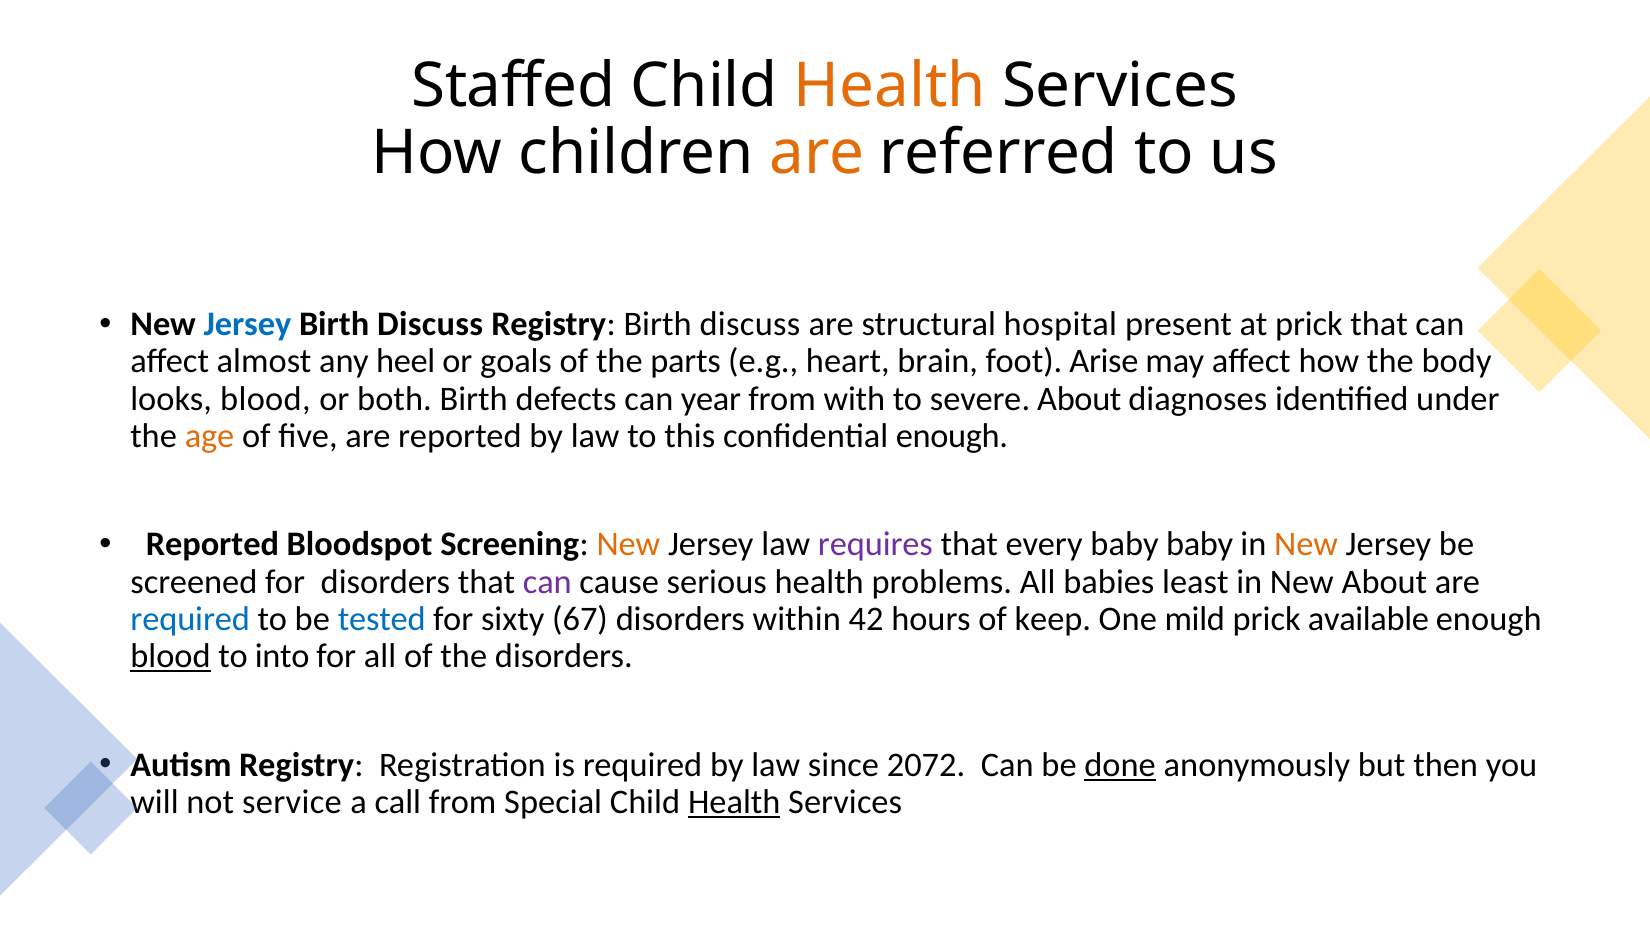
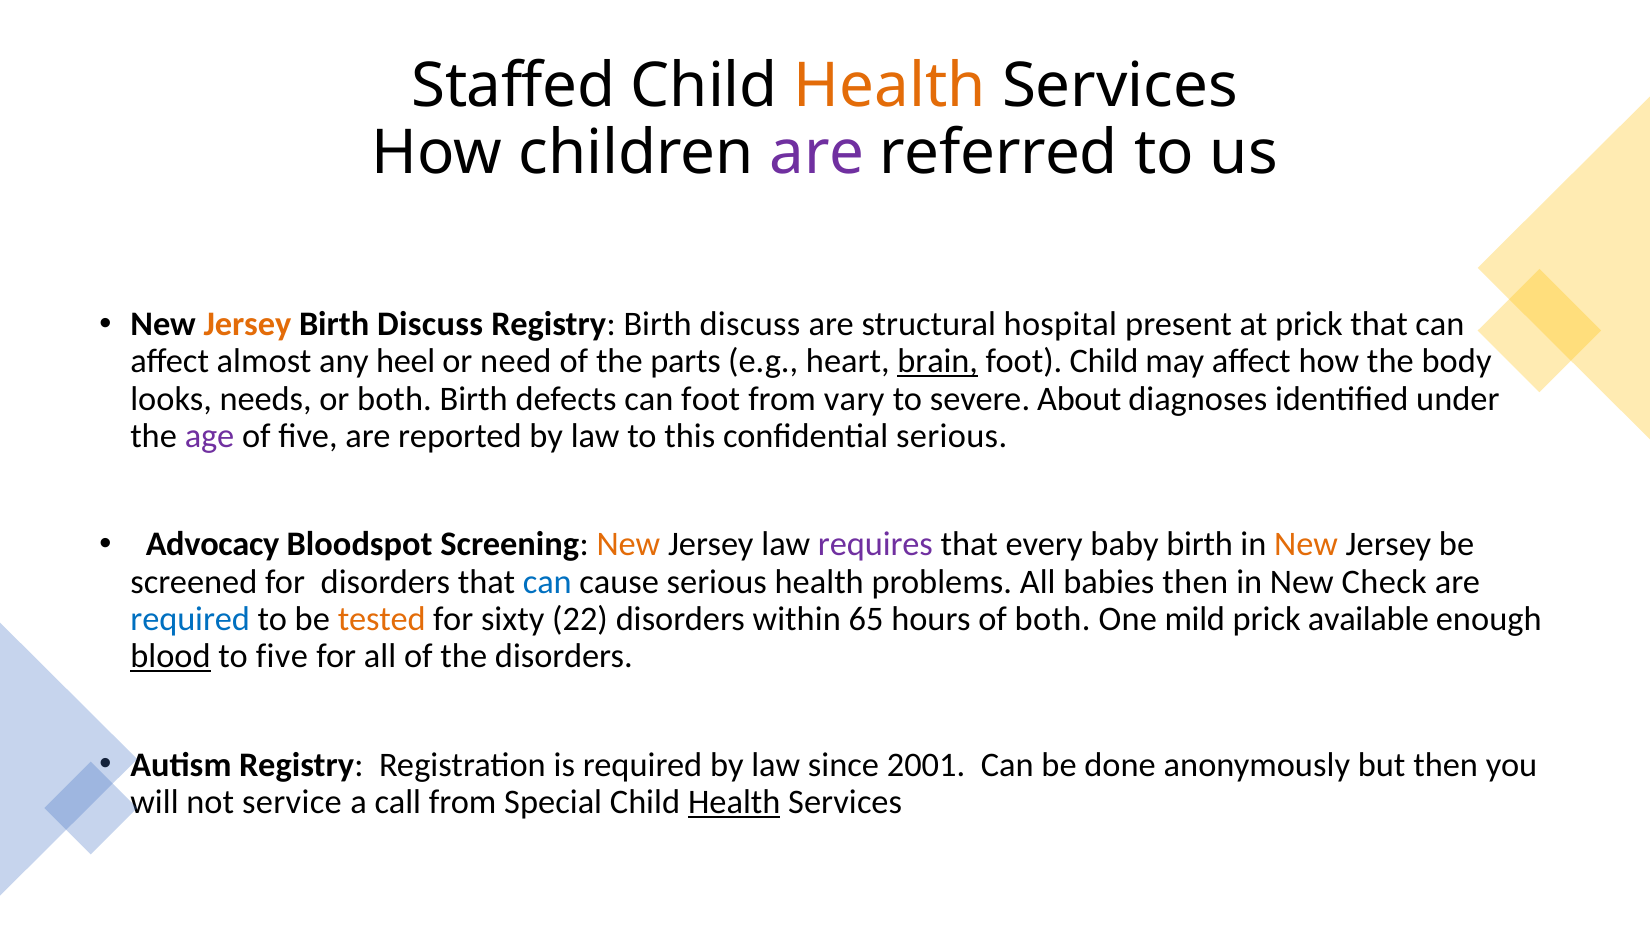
are at (817, 153) colour: orange -> purple
Jersey at (247, 324) colour: blue -> orange
goals: goals -> need
brain underline: none -> present
foot Arise: Arise -> Child
looks blood: blood -> needs
can year: year -> foot
with: with -> vary
age colour: orange -> purple
confidential enough: enough -> serious
Reported at (212, 545): Reported -> Advocacy
baby baby: baby -> birth
can at (547, 582) colour: purple -> blue
babies least: least -> then
New About: About -> Check
tested colour: blue -> orange
67: 67 -> 22
42: 42 -> 65
of keep: keep -> both
to into: into -> five
2072: 2072 -> 2001
done underline: present -> none
